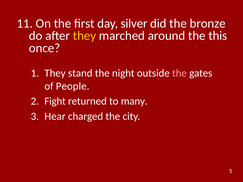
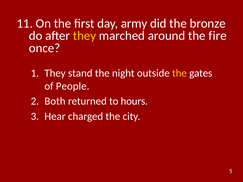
silver: silver -> army
this: this -> fire
the at (179, 73) colour: pink -> yellow
Fight: Fight -> Both
many: many -> hours
